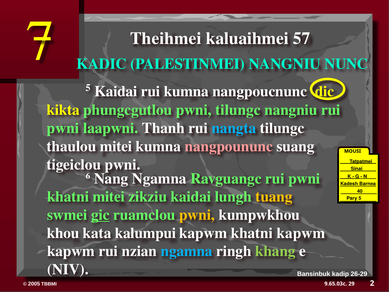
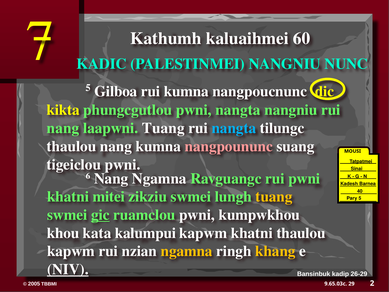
Theihmei: Theihmei -> Kathumh
57: 57 -> 60
5 Kaidai: Kaidai -> Gilboa
pwni tilungc: tilungc -> nangta
pwni at (63, 128): pwni -> nang
laapwni Thanh: Thanh -> Tuang
thaulou mitei: mitei -> nang
zikziu kaidai: kaidai -> swmei
pwni at (197, 215) colour: yellow -> white
khatni kapwm: kapwm -> thaulou
ngamna at (187, 251) colour: light blue -> yellow
khang colour: light green -> yellow
NIV underline: none -> present
